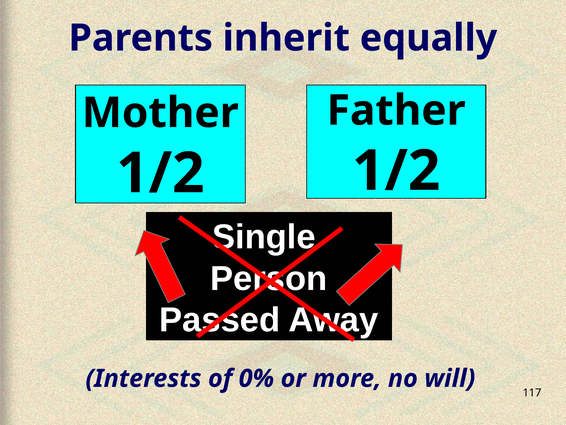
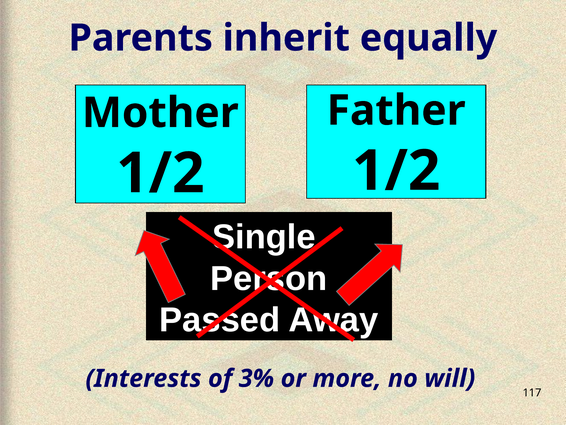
0%: 0% -> 3%
